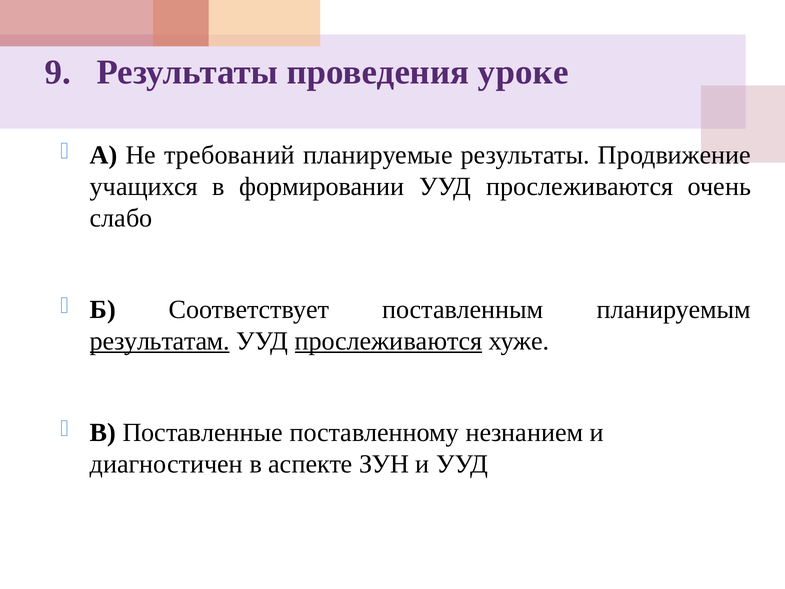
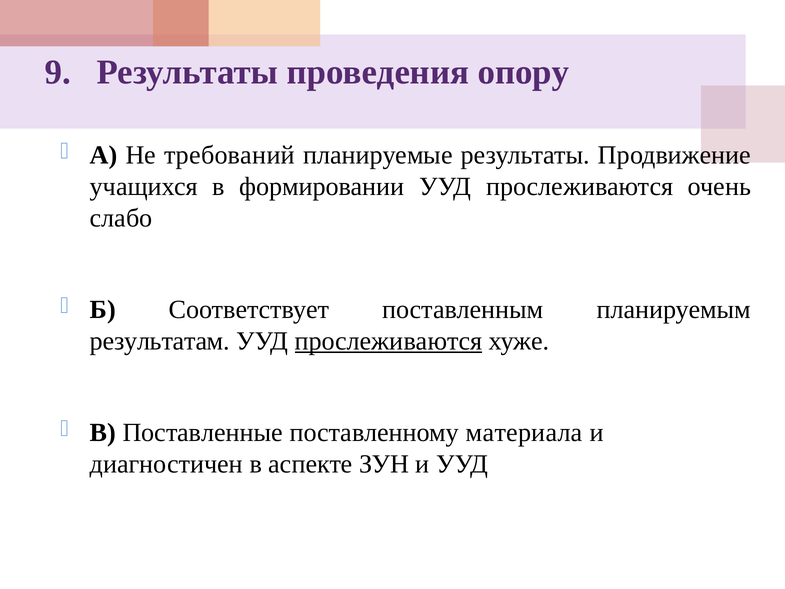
уроке: уроке -> опору
результатам underline: present -> none
незнанием: незнанием -> материала
